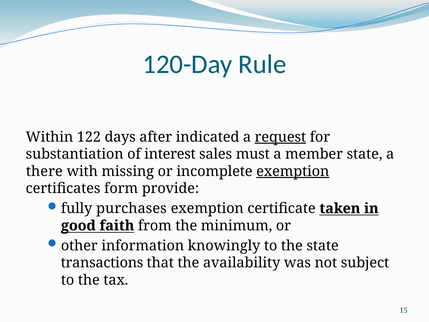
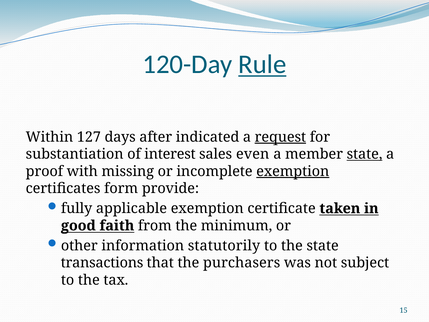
Rule underline: none -> present
122: 122 -> 127
must: must -> even
state at (365, 154) underline: none -> present
there: there -> proof
purchases: purchases -> applicable
knowingly: knowingly -> statutorily
availability: availability -> purchasers
